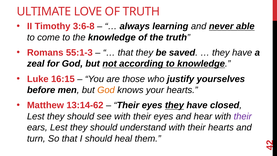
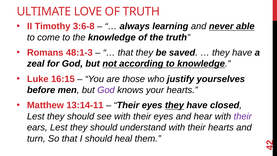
55:1-3: 55:1-3 -> 48:1-3
God at (106, 90) colour: orange -> purple
13:14-62: 13:14-62 -> 13:14-11
